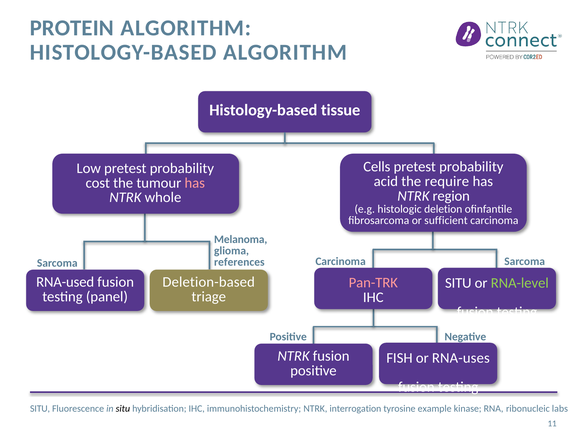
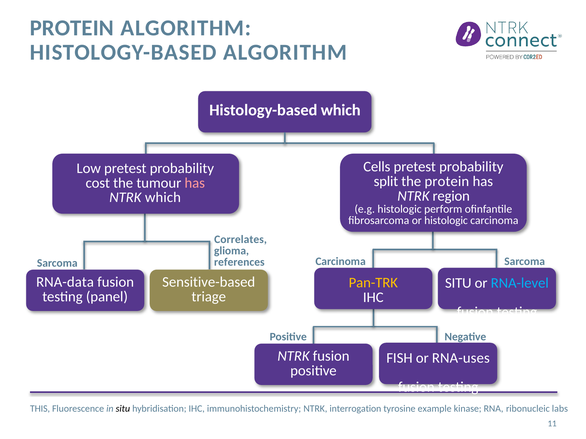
Histology-based tissue: tissue -> which
acid: acid -> split
the require: require -> protein
NTRK whole: whole -> which
deletion: deletion -> perform
or sufficient: sufficient -> histologic
Melanoma: Melanoma -> Correlates
RNA-used: RNA-used -> RNA-data
Deletion-based: Deletion-based -> Sensitive-based
Pan-TRK colour: pink -> yellow
RNA-level colour: light green -> light blue
SITU at (40, 409): SITU -> THIS
